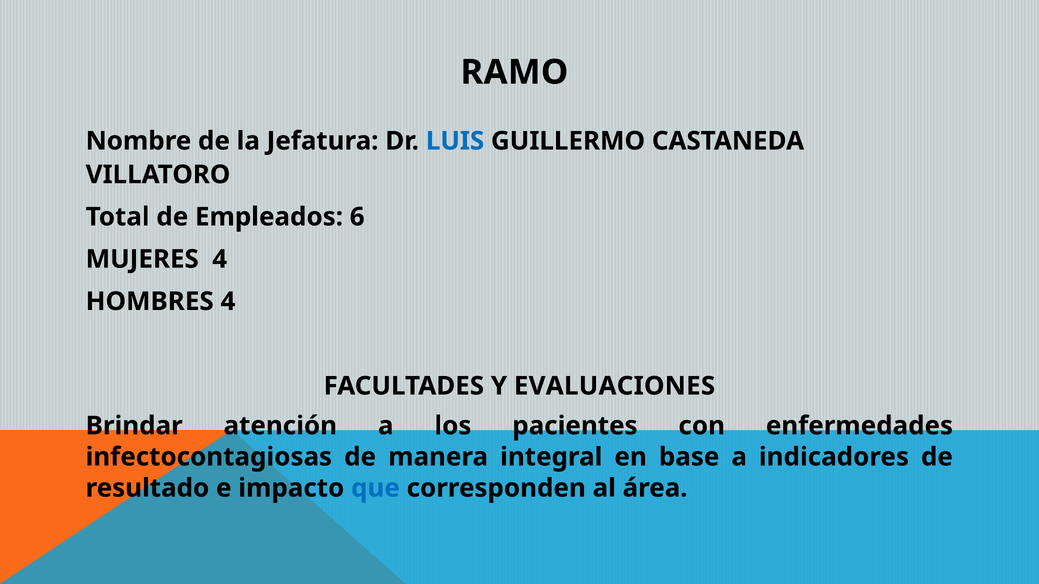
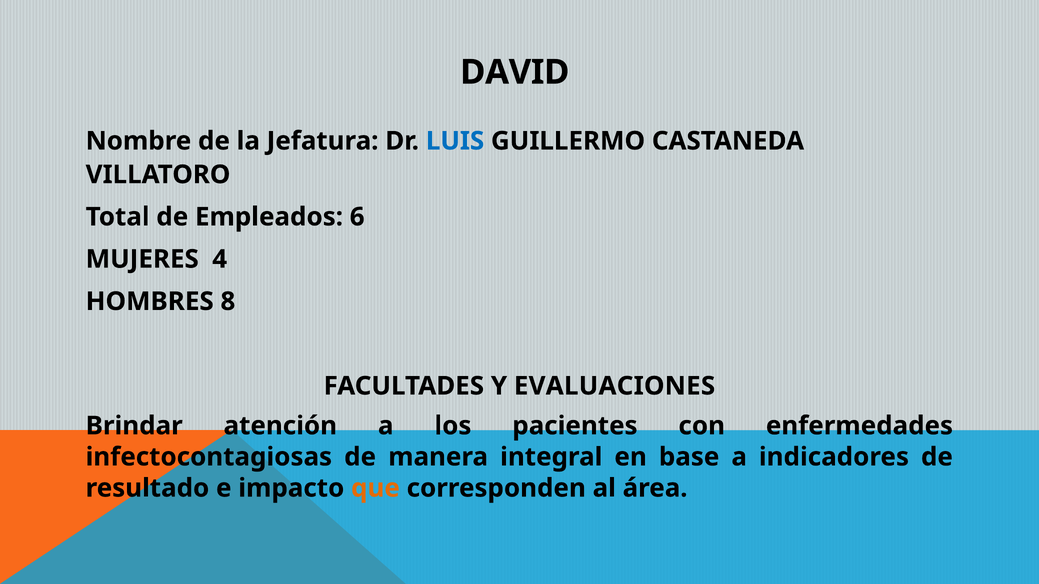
RAMO: RAMO -> DAVID
HOMBRES 4: 4 -> 8
que colour: blue -> orange
